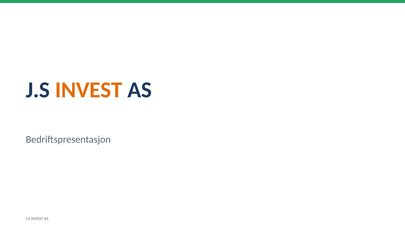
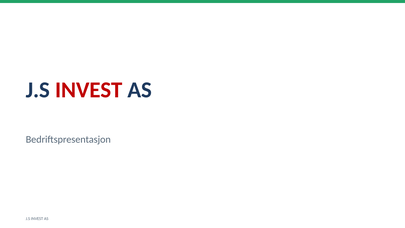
INVEST at (89, 90) colour: orange -> red
